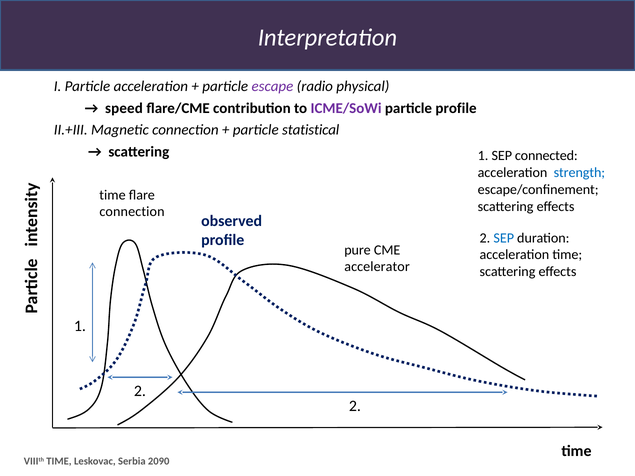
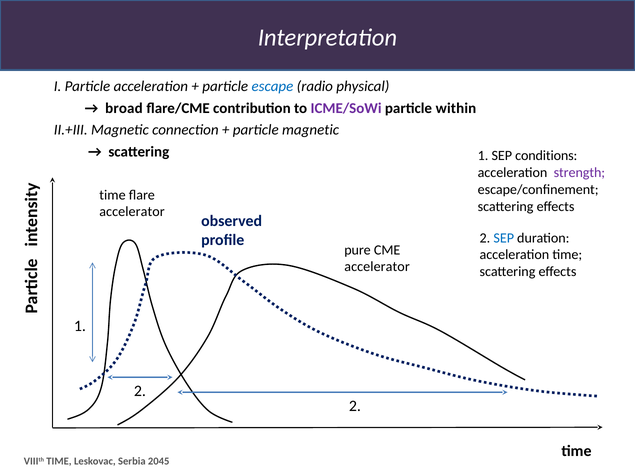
escape colour: purple -> blue
speed: speed -> broad
particle profile: profile -> within
particle statistical: statistical -> magnetic
connected: connected -> conditions
strength colour: blue -> purple
connection at (132, 212): connection -> accelerator
2090: 2090 -> 2045
